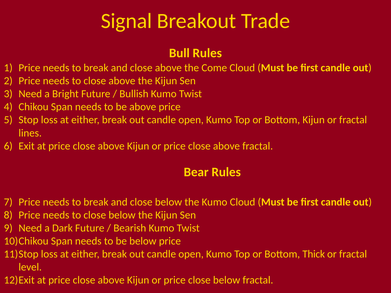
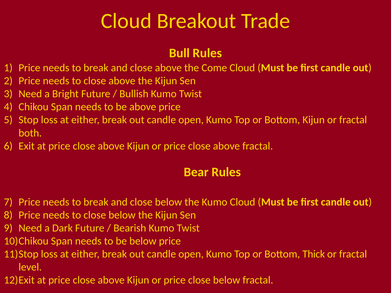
Signal at (126, 21): Signal -> Cloud
lines: lines -> both
